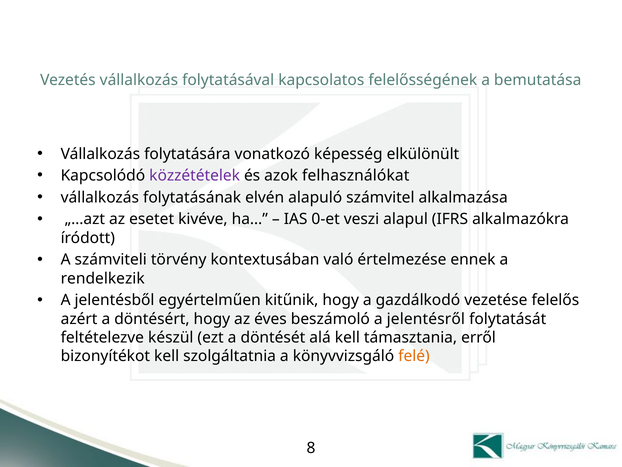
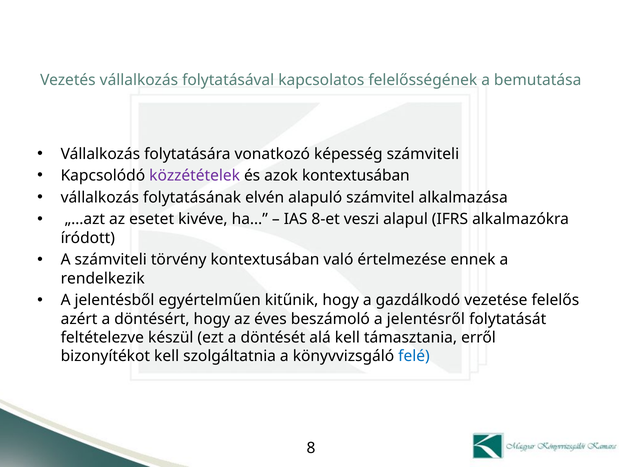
képesség elkülönült: elkülönült -> számviteli
azok felhasználókat: felhasználókat -> kontextusában
0-et: 0-et -> 8-et
felé colour: orange -> blue
